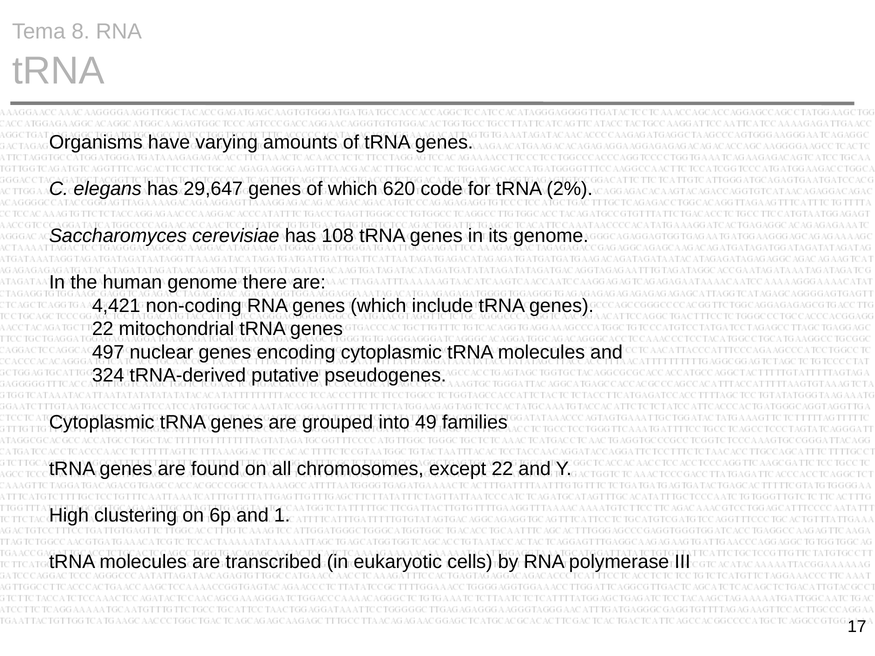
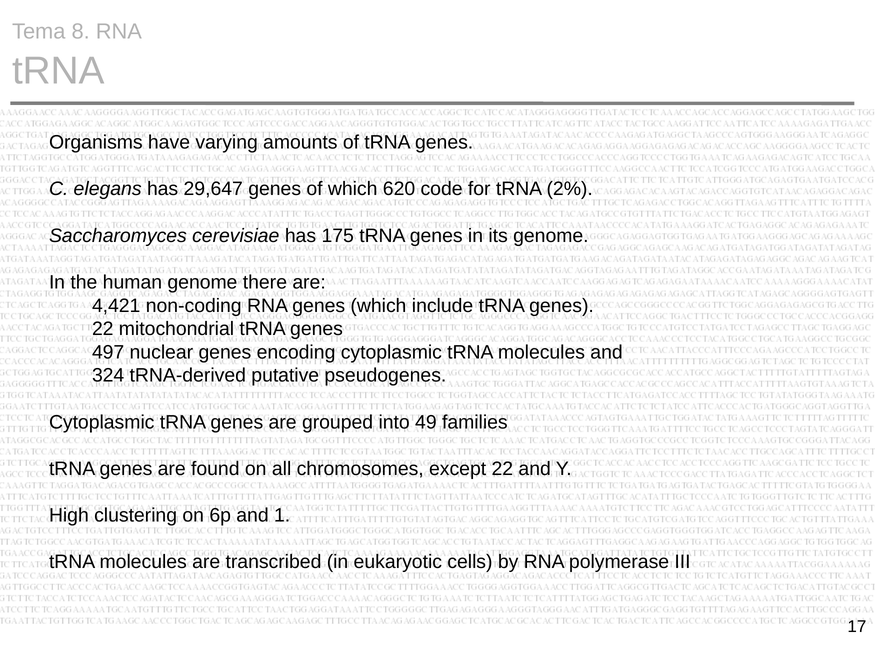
108: 108 -> 175
